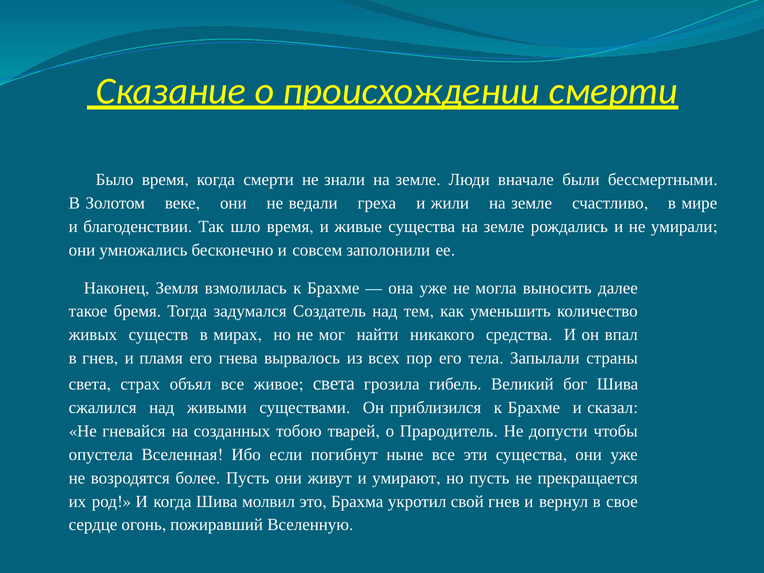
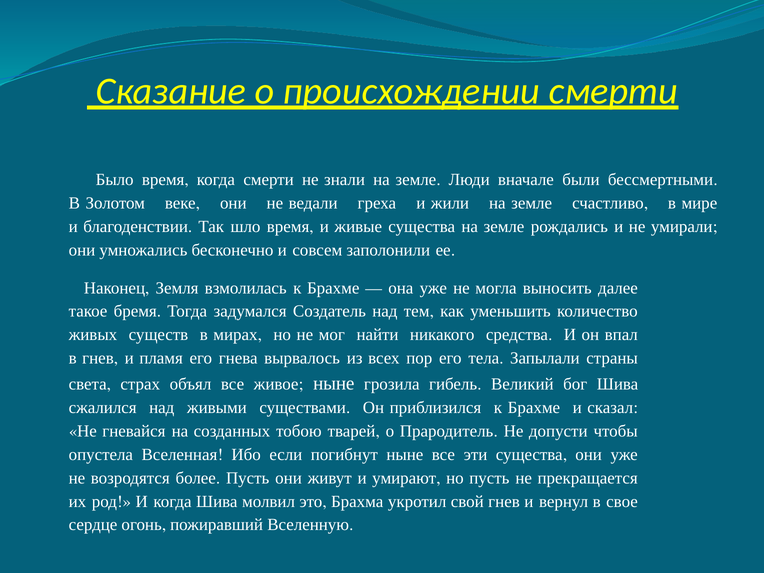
живое света: света -> ныне
